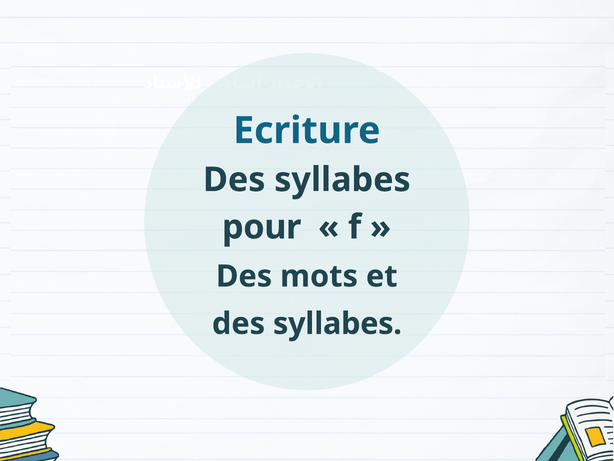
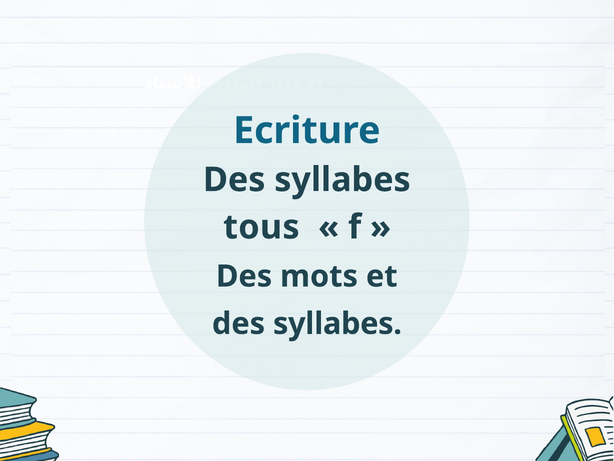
pour: pour -> tous
